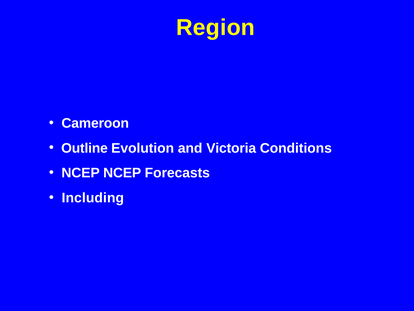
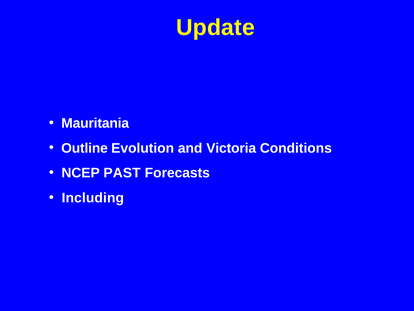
Region: Region -> Update
Cameroon: Cameroon -> Mauritania
NCEP NCEP: NCEP -> PAST
